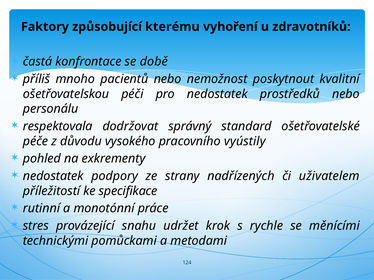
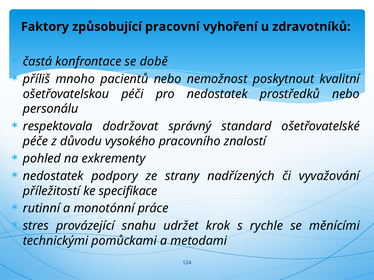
kterému: kterému -> pracovní
vyústily: vyústily -> znalostí
uživatelem: uživatelem -> vyvažování
